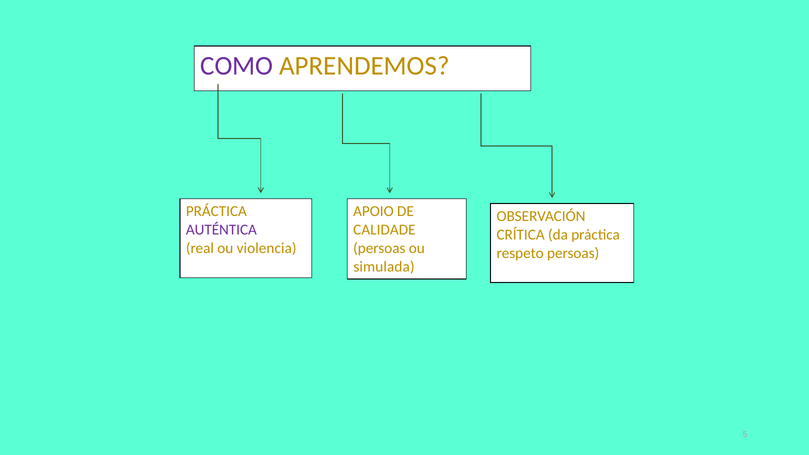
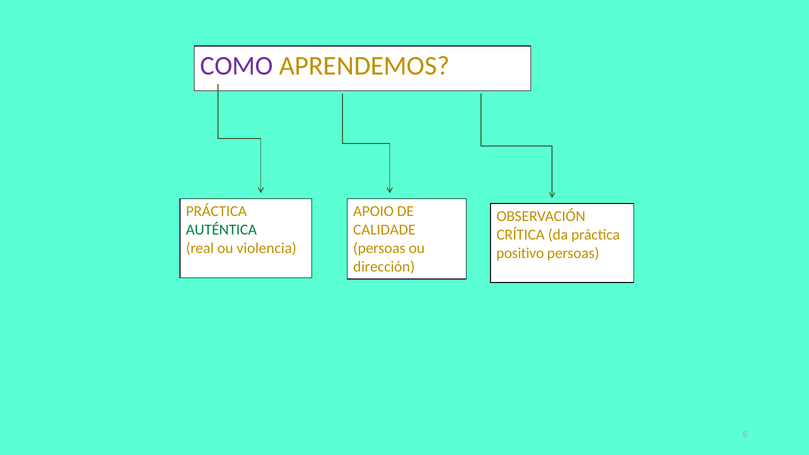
AUTÉNTICA colour: purple -> green
respeto: respeto -> positivo
simulada: simulada -> dirección
